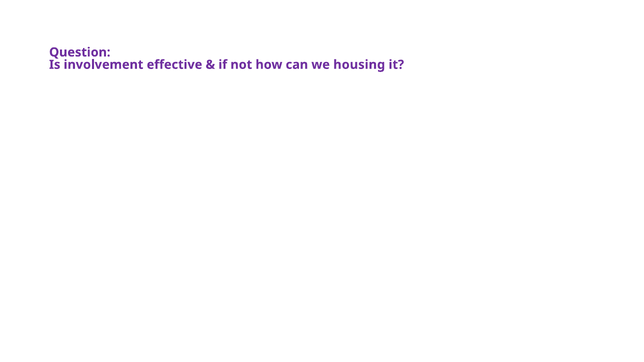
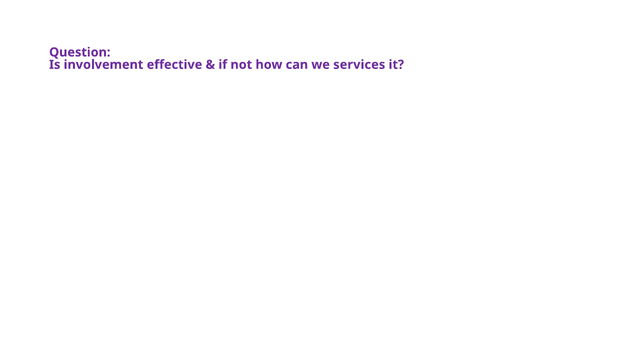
housing: housing -> services
